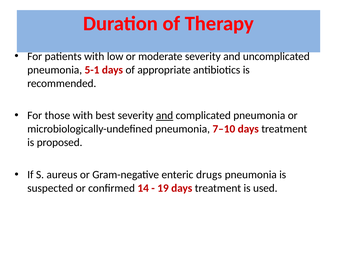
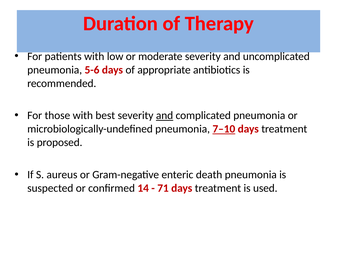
5-1: 5-1 -> 5-6
7–10 underline: none -> present
drugs: drugs -> death
19: 19 -> 71
